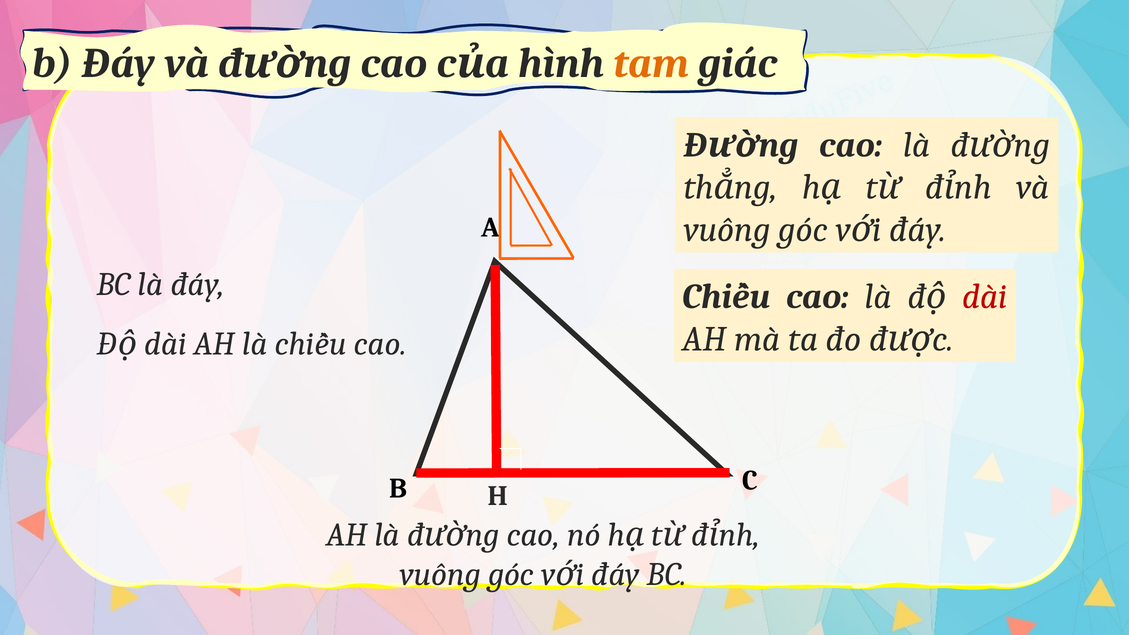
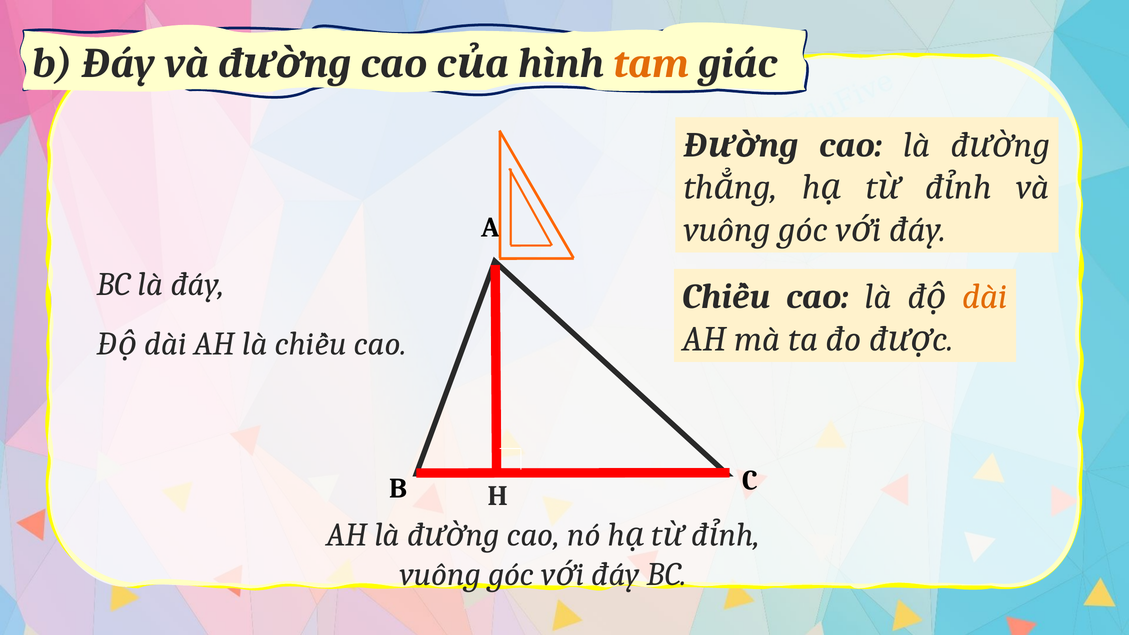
dài at (985, 297) colour: red -> orange
